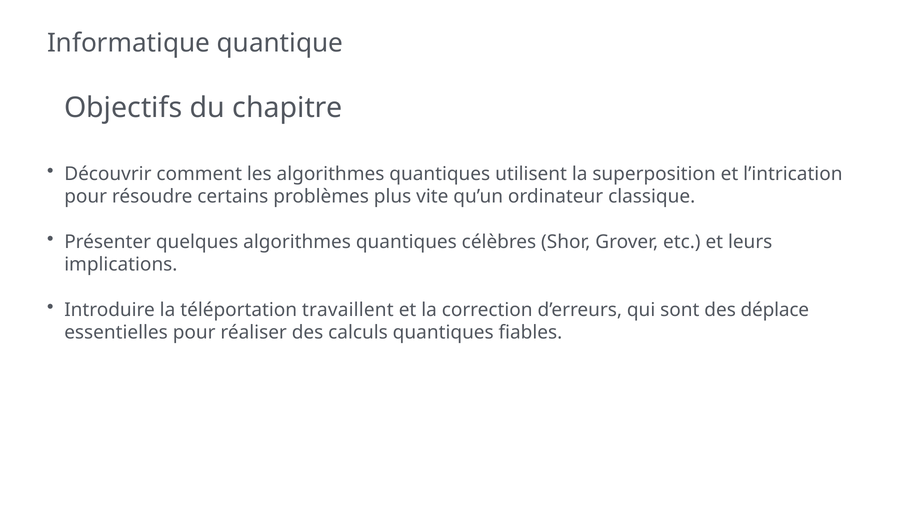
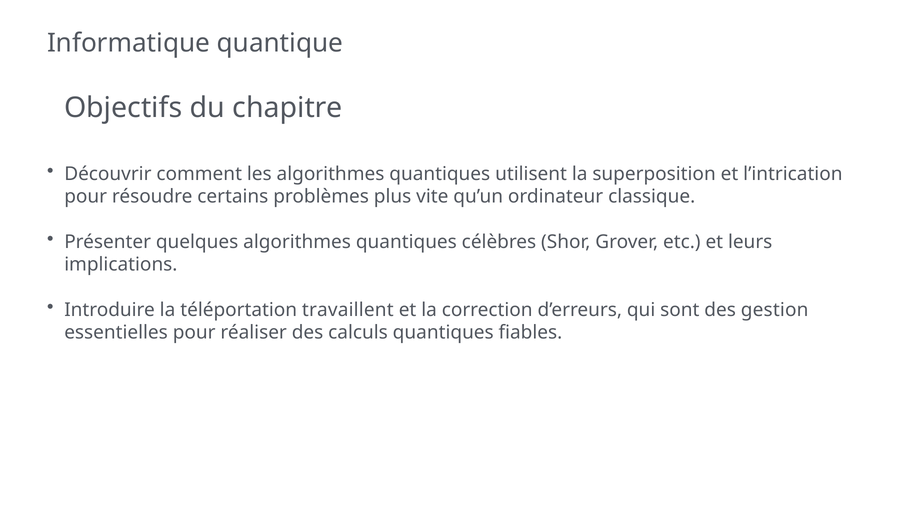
déplace: déplace -> gestion
